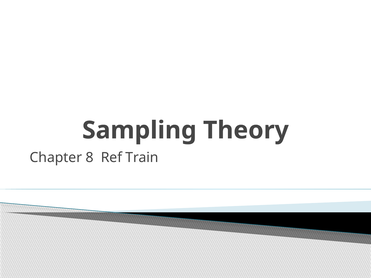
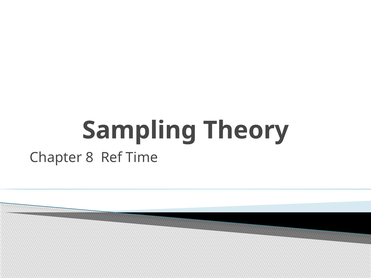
Train: Train -> Time
